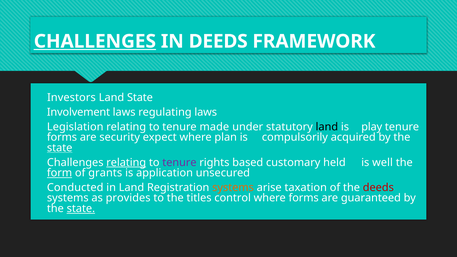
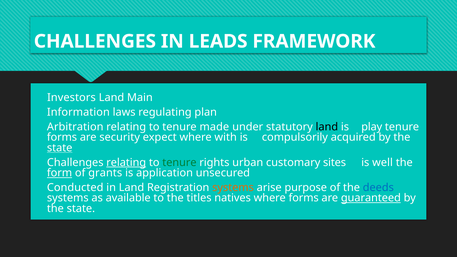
CHALLENGES at (95, 41) underline: present -> none
IN DEEDS: DEEDS -> LEADS
Land State: State -> Main
Involvement: Involvement -> Information
regulating laws: laws -> plan
Legislation: Legislation -> Arbitration
plan: plan -> with
tenure at (179, 162) colour: purple -> green
based: based -> urban
held: held -> sites
taxation: taxation -> purpose
deeds at (378, 188) colour: red -> blue
provides: provides -> available
control: control -> natives
guaranteed underline: none -> present
state at (81, 209) underline: present -> none
